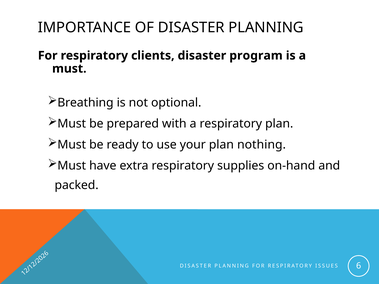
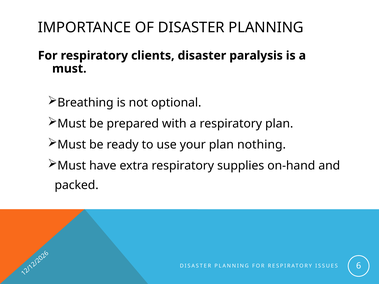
program: program -> paralysis
